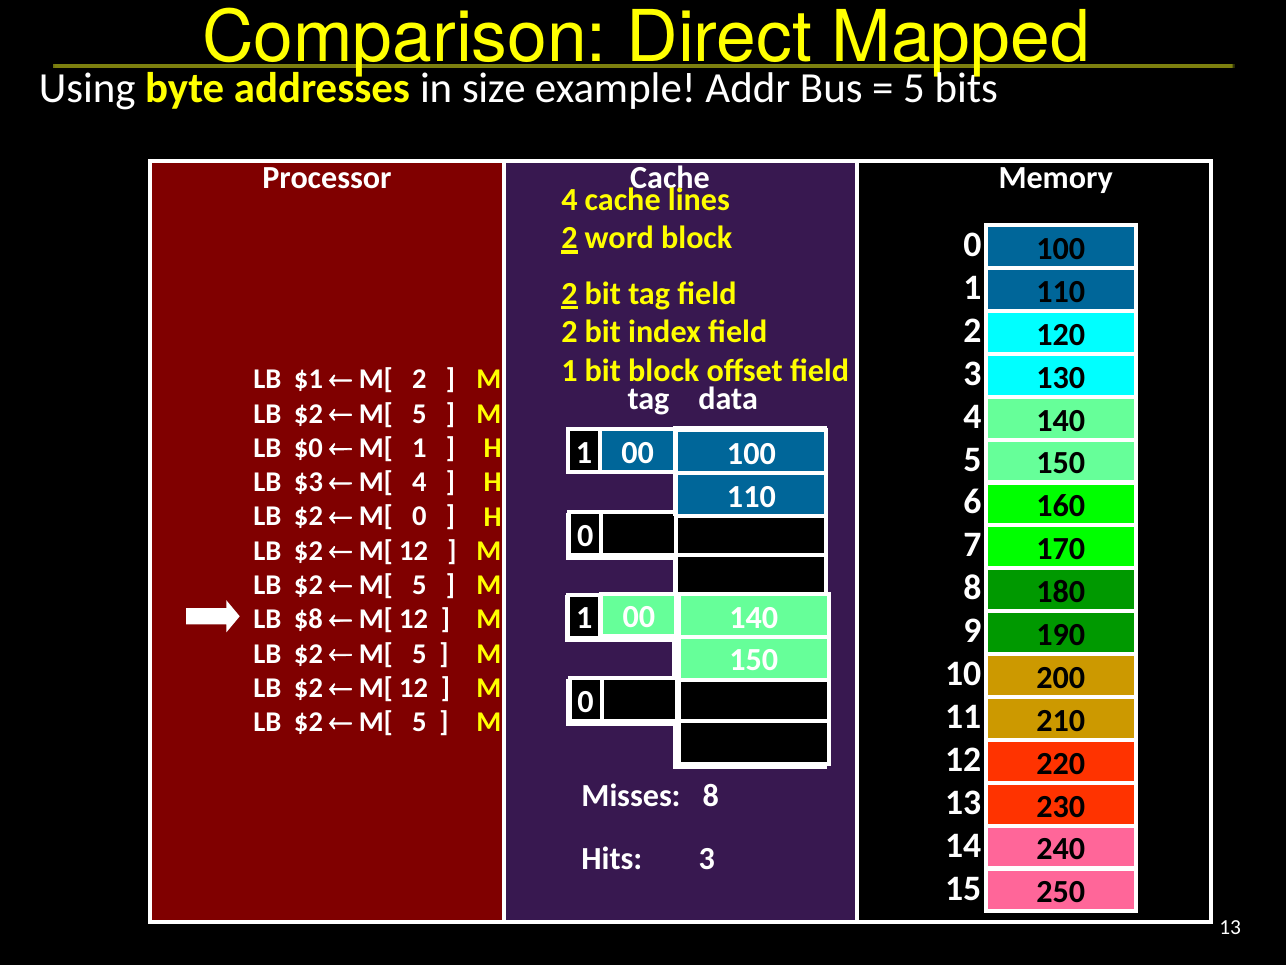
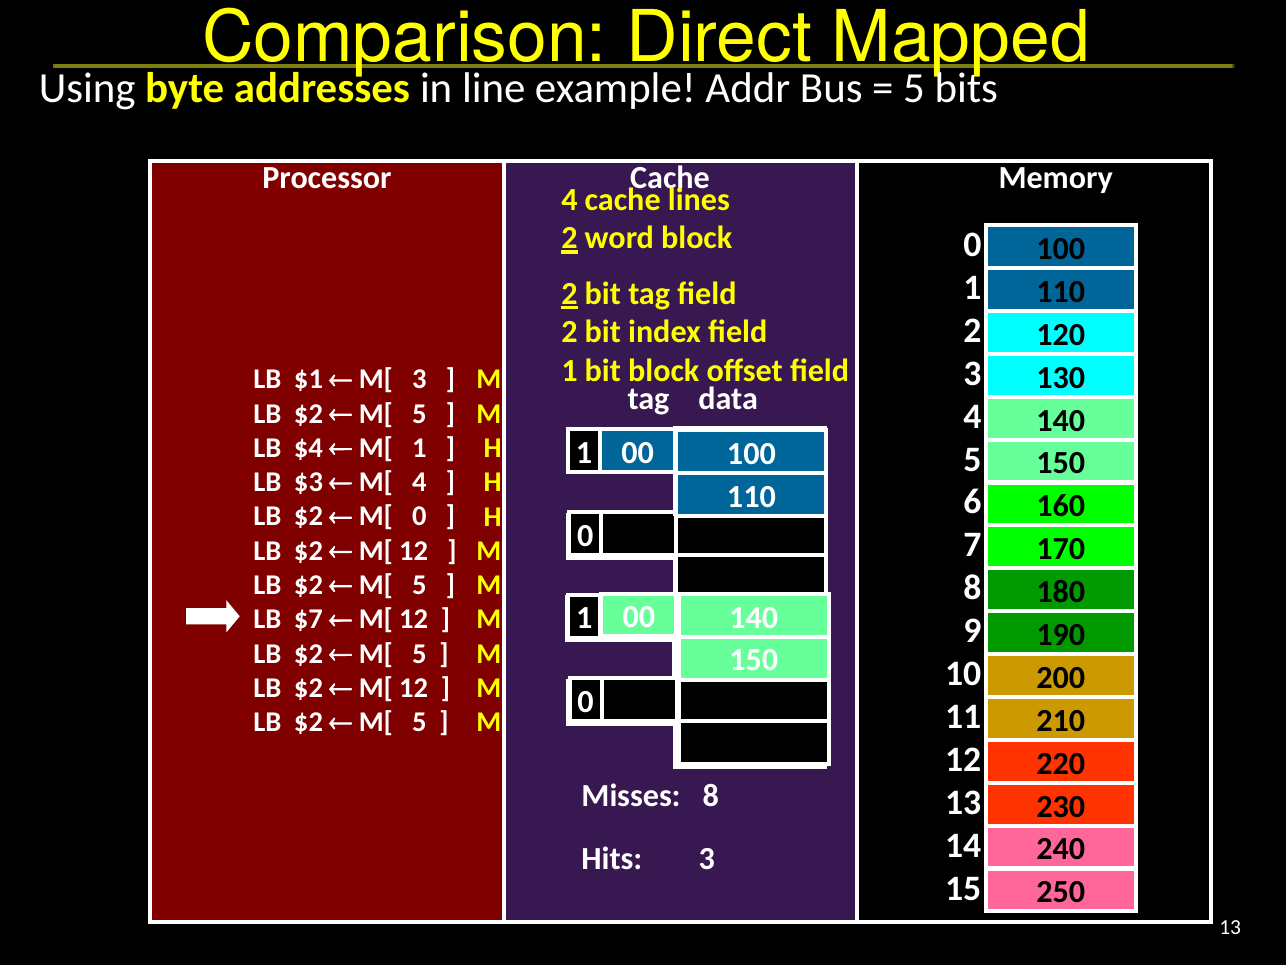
size: size -> line
M[ 2: 2 -> 3
$0: $0 -> $4
$8: $8 -> $7
